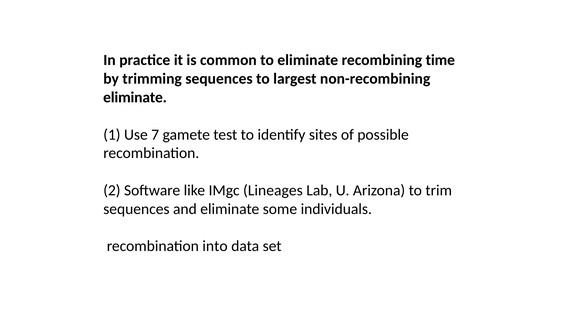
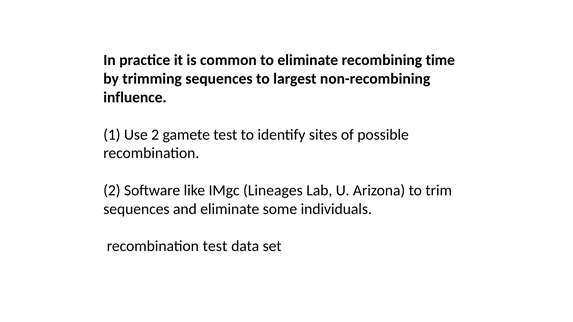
eliminate at (135, 97): eliminate -> influence
Use 7: 7 -> 2
recombination into: into -> test
